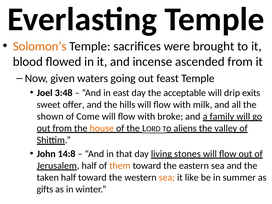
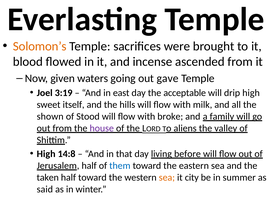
feast: feast -> gave
3:48: 3:48 -> 3:19
drip exits: exits -> high
offer: offer -> itself
Come: Come -> Stood
house colour: orange -> purple
John at (46, 154): John -> High
stones: stones -> before
them colour: orange -> blue
like: like -> city
gifts: gifts -> said
